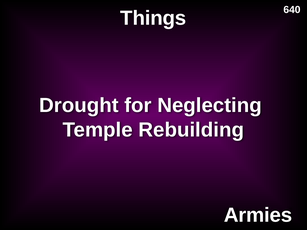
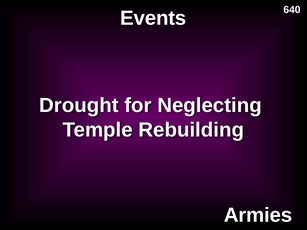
Things: Things -> Events
